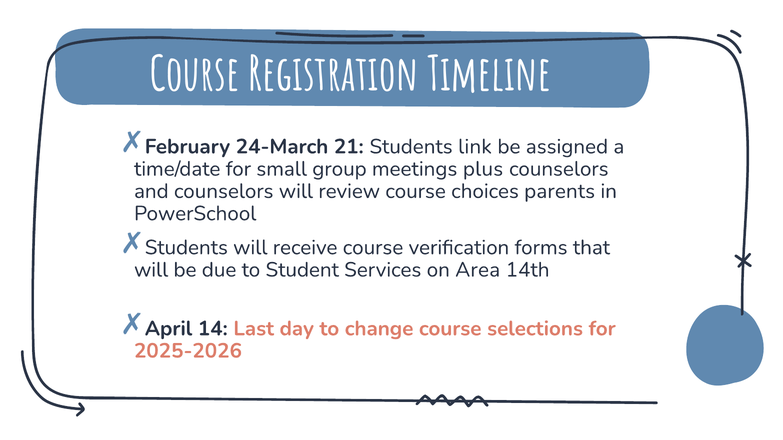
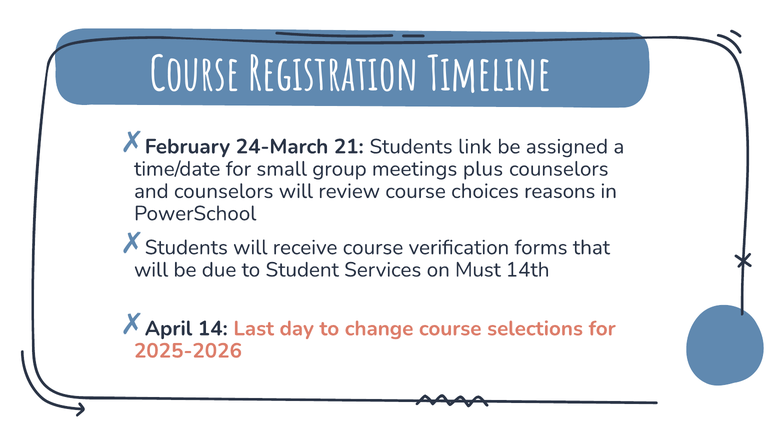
parents: parents -> reasons
Area: Area -> Must
